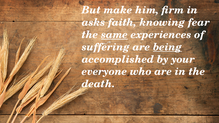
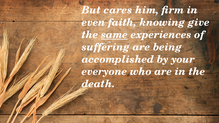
make: make -> cares
asks: asks -> even
fear: fear -> give
being underline: present -> none
